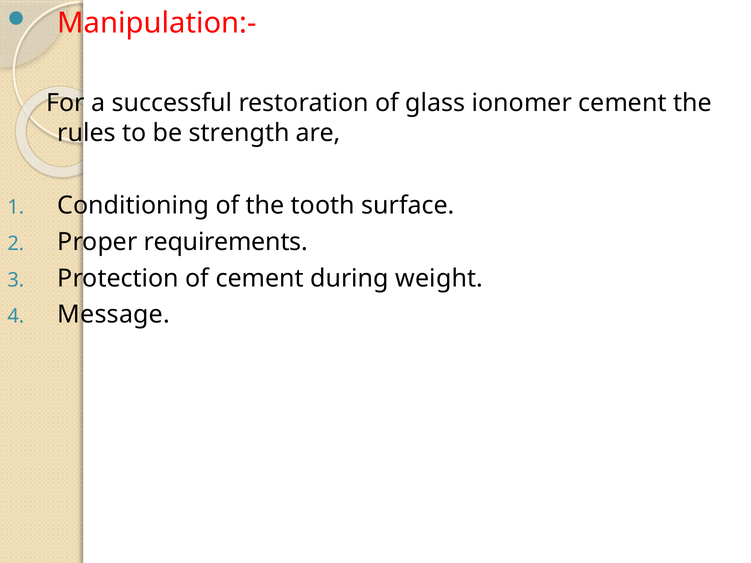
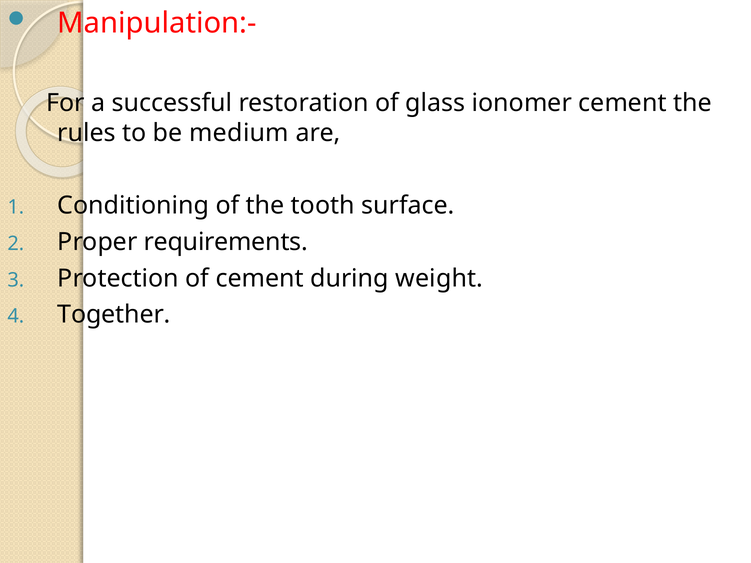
strength: strength -> medium
Message: Message -> Together
